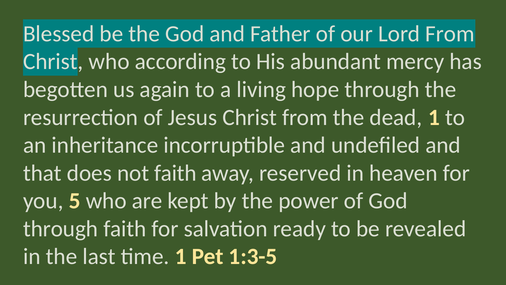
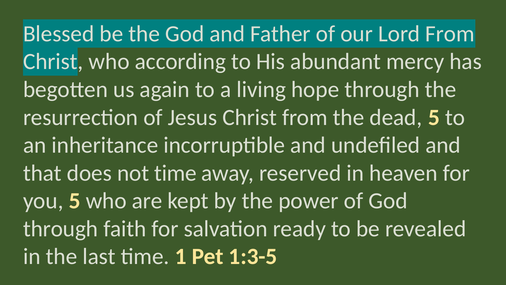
dead 1: 1 -> 5
not faith: faith -> time
